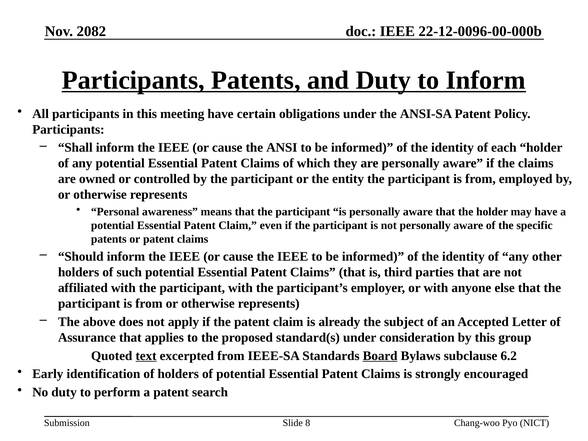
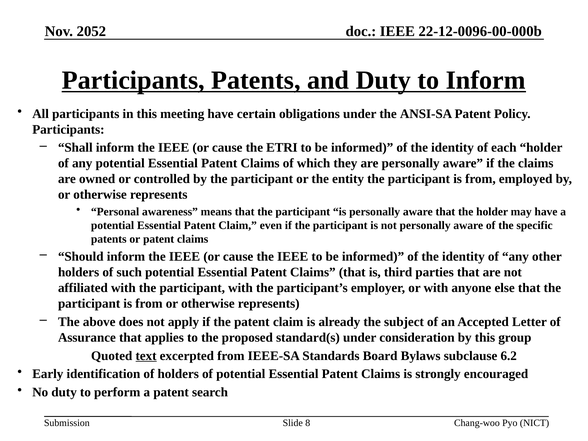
2082: 2082 -> 2052
ANSI: ANSI -> ETRI
Board underline: present -> none
